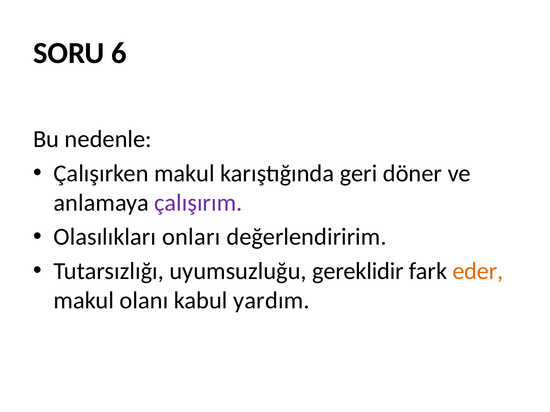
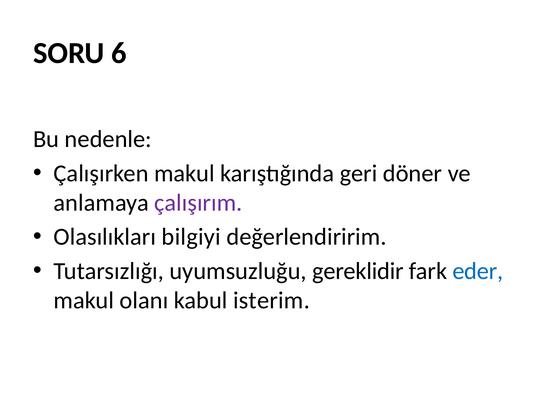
onları: onları -> bilgiyi
eder colour: orange -> blue
yardım: yardım -> isterim
